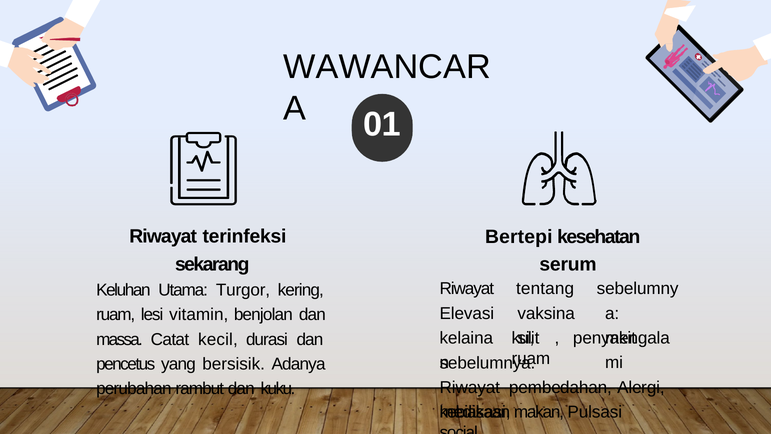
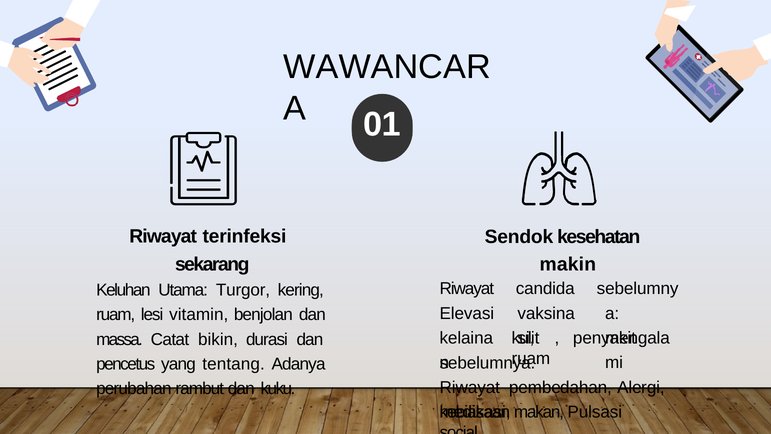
Bertepi: Bertepi -> Sendok
serum: serum -> makin
tentang: tentang -> candida
kecil: kecil -> bikin
bersisik: bersisik -> tentang
